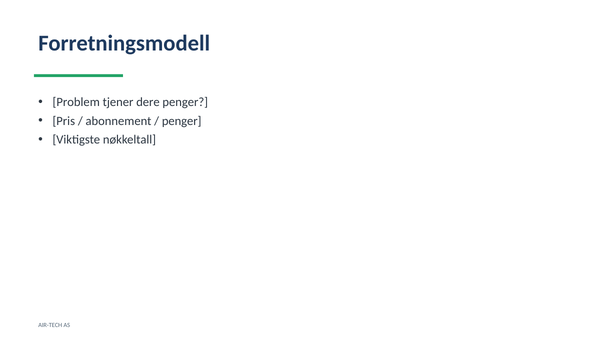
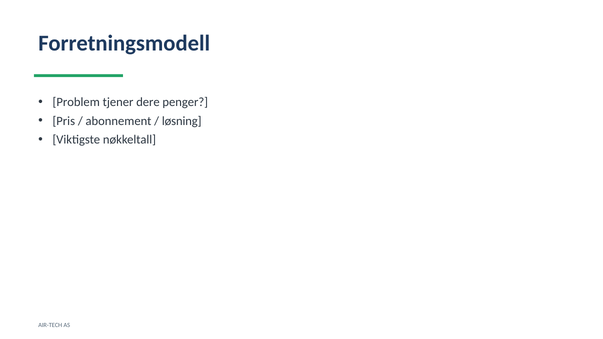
penger at (182, 121): penger -> løsning
